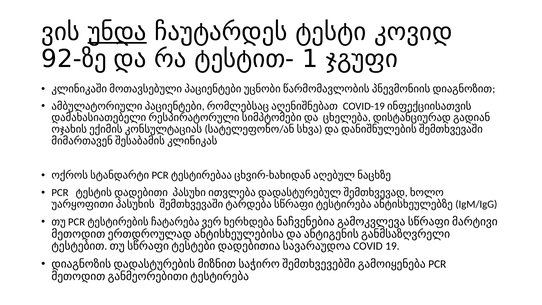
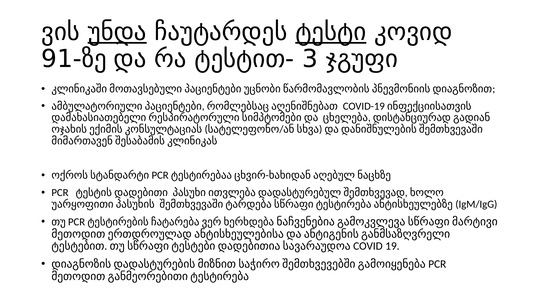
ტესტი underline: none -> present
92-ზე: 92-ზე -> 91-ზე
1: 1 -> 3
